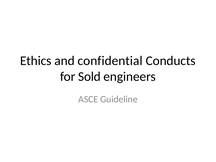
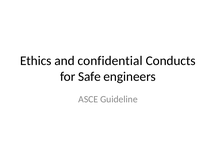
Sold: Sold -> Safe
